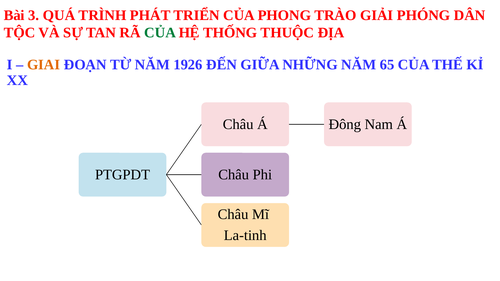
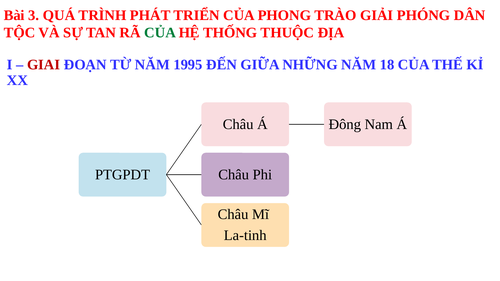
GIAI colour: orange -> red
1926: 1926 -> 1995
65: 65 -> 18
